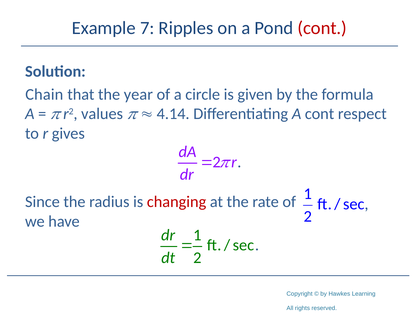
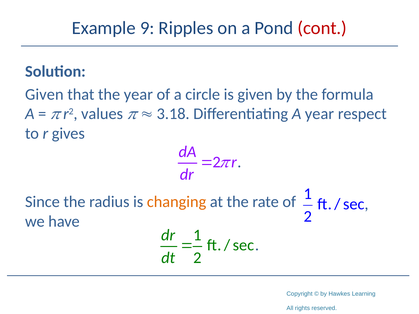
7: 7 -> 9
Chain at (44, 94): Chain -> Given
4.14: 4.14 -> 3.18
A cont: cont -> year
changing colour: red -> orange
